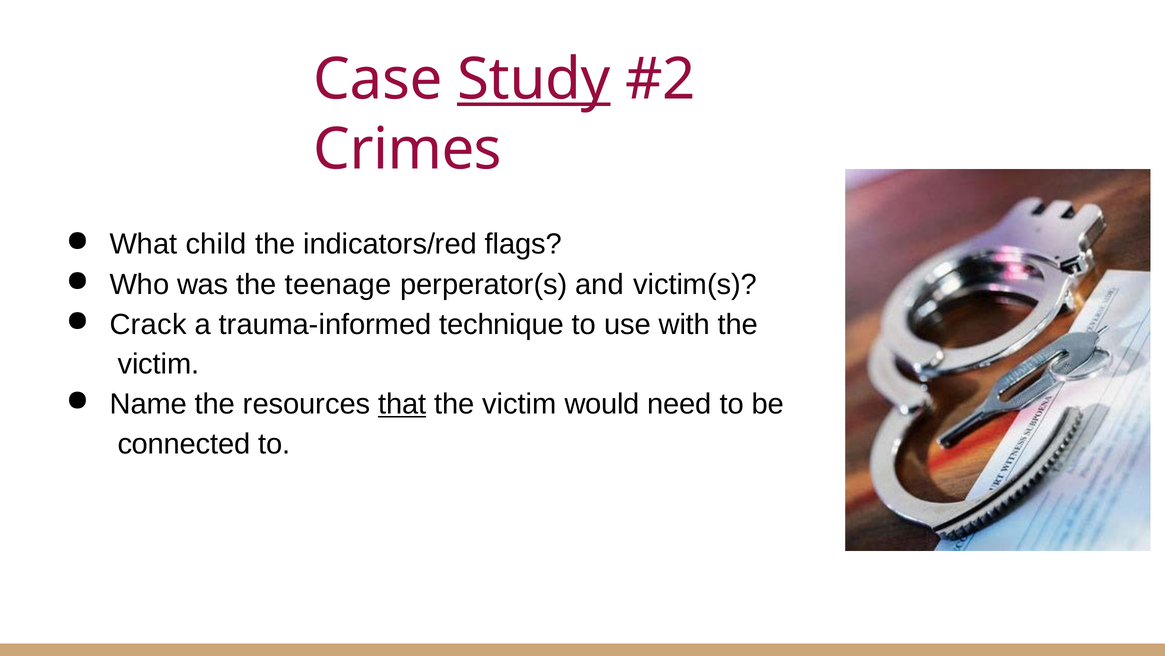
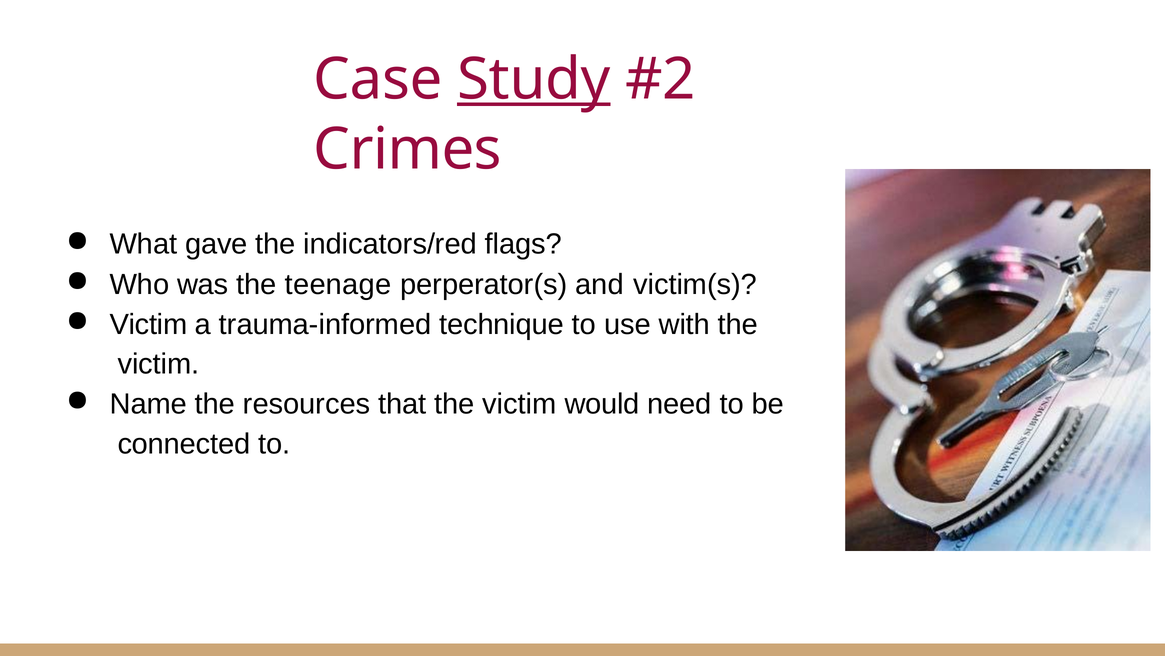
child: child -> gave
Crack at (148, 324): Crack -> Victim
that underline: present -> none
